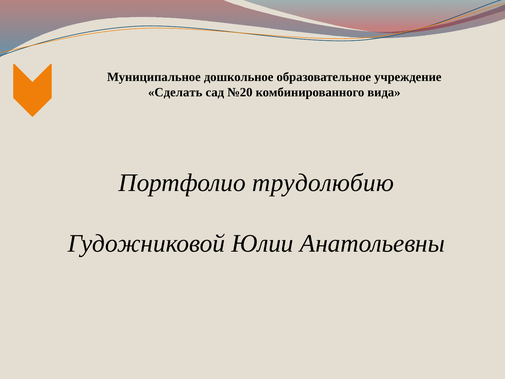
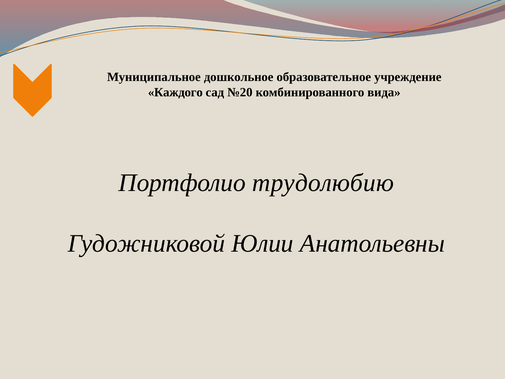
Сделать: Сделать -> Каждого
